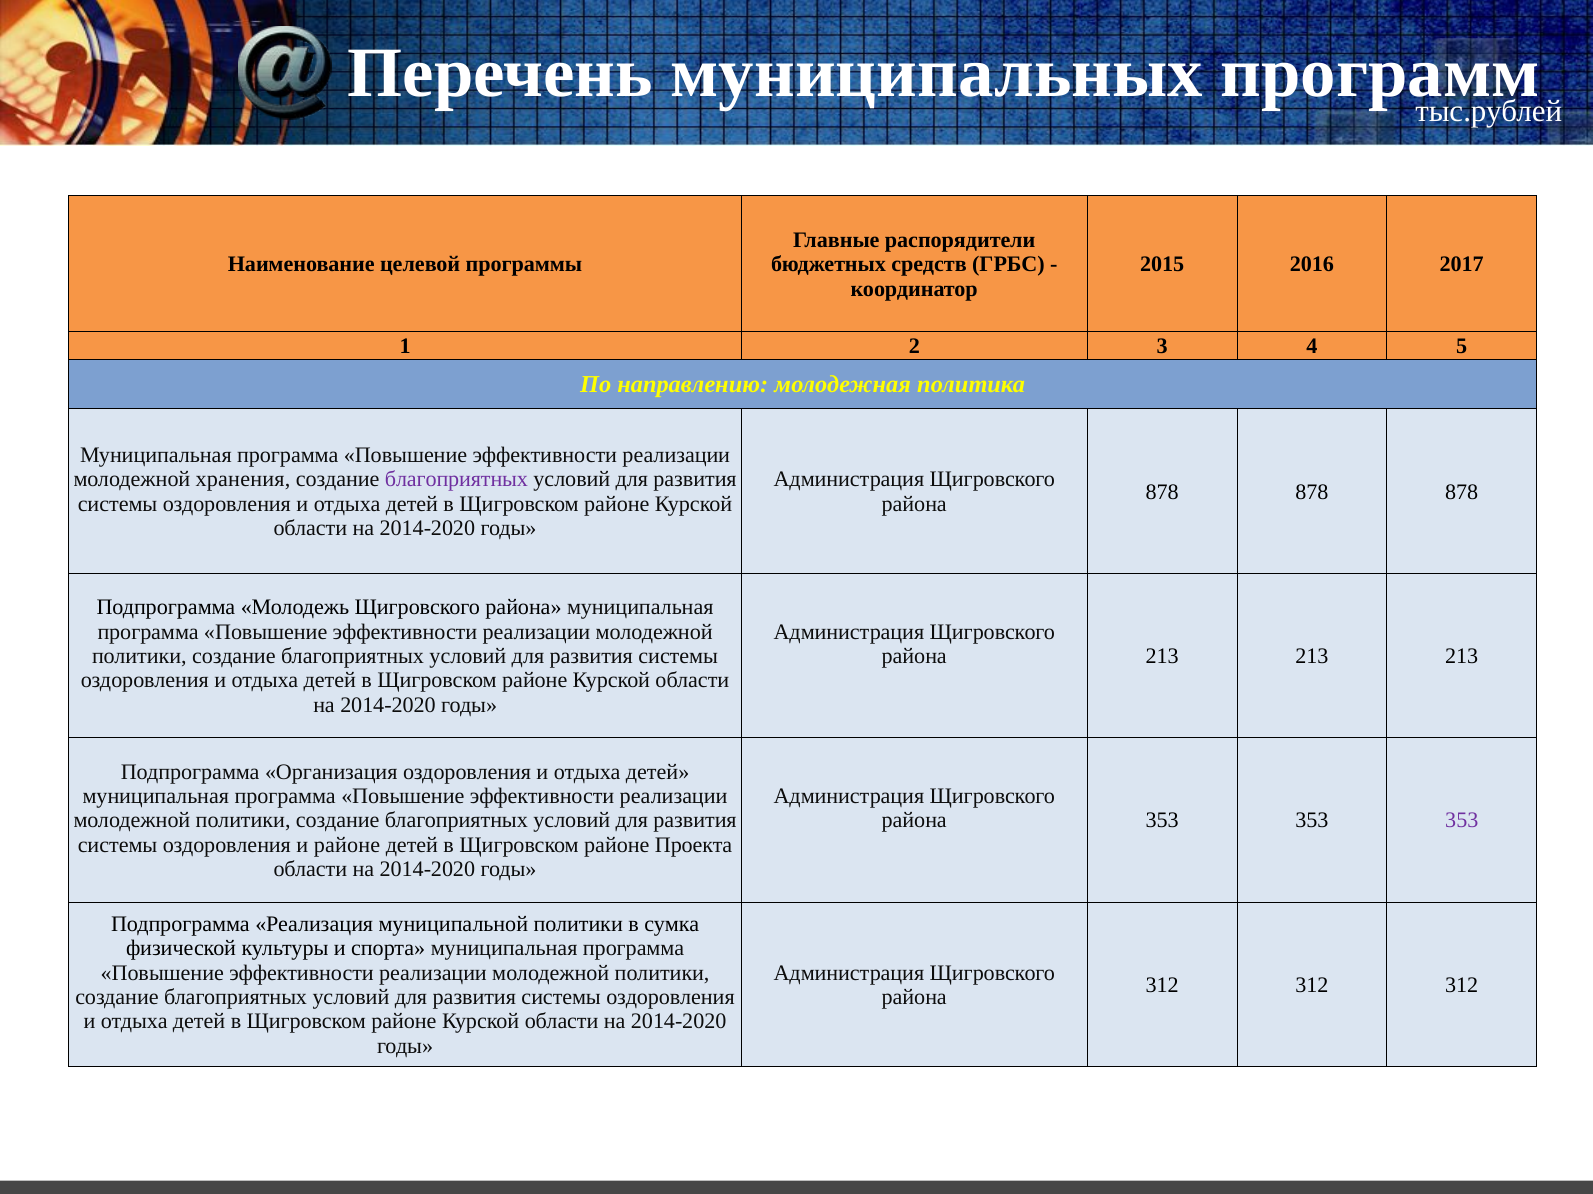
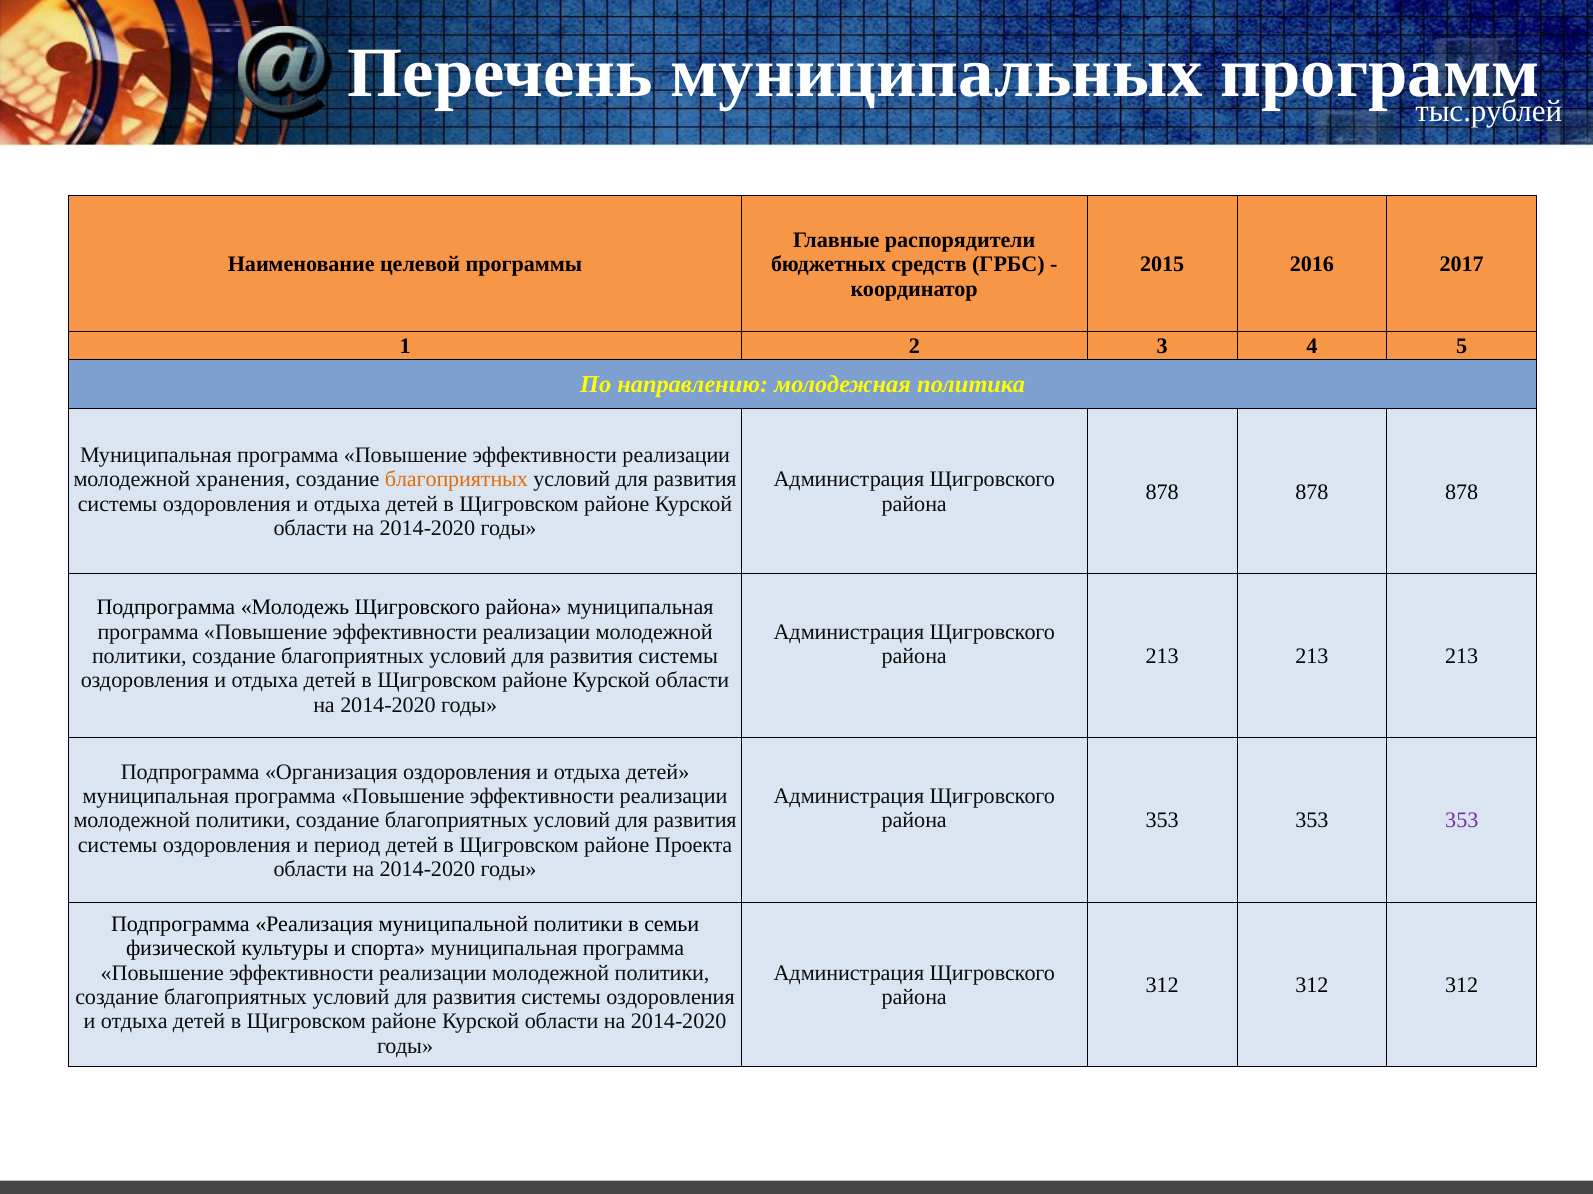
благоприятных at (456, 480) colour: purple -> orange
и районе: районе -> период
сумка: сумка -> семьи
